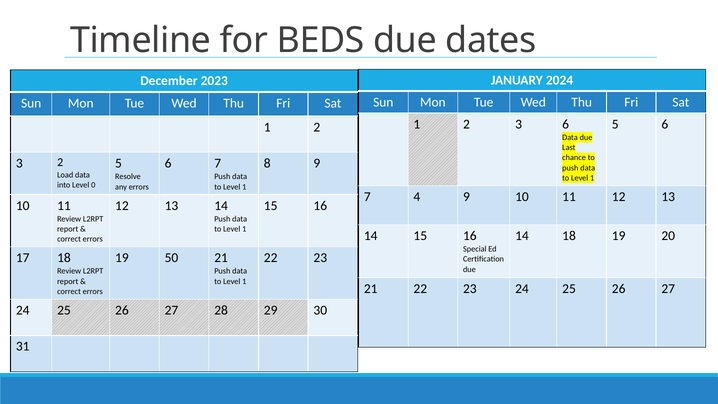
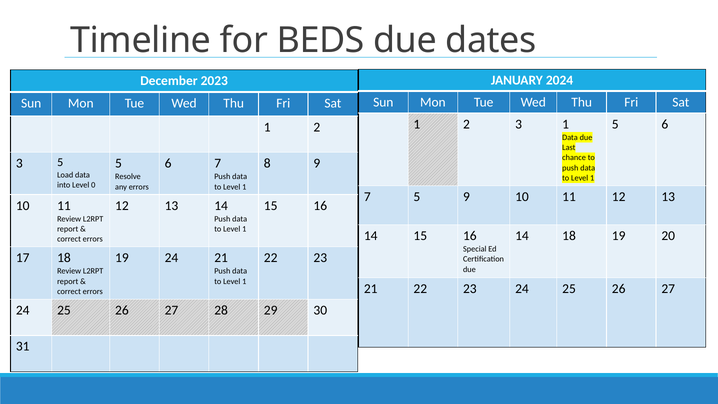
3 6: 6 -> 1
3 2: 2 -> 5
7 4: 4 -> 5
19 50: 50 -> 24
